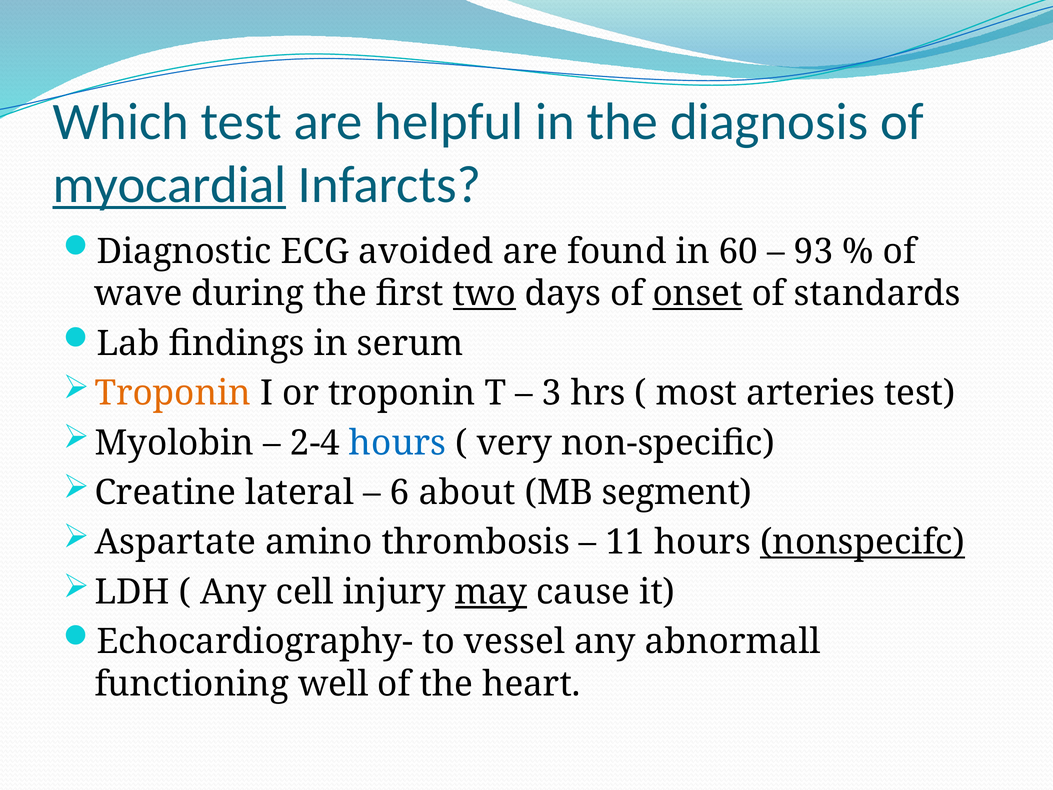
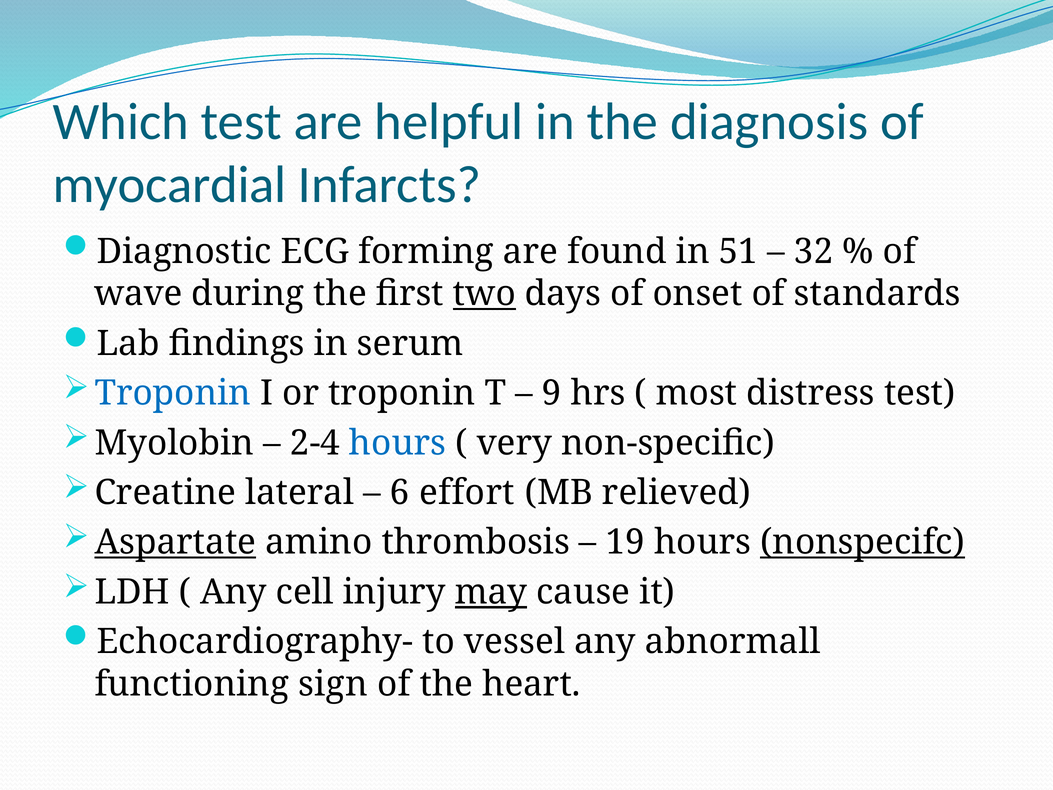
myocardial underline: present -> none
avoided: avoided -> forming
60: 60 -> 51
93: 93 -> 32
onset underline: present -> none
Troponin at (173, 393) colour: orange -> blue
3: 3 -> 9
arteries: arteries -> distress
about: about -> effort
segment: segment -> relieved
Aspartate underline: none -> present
11: 11 -> 19
well: well -> sign
